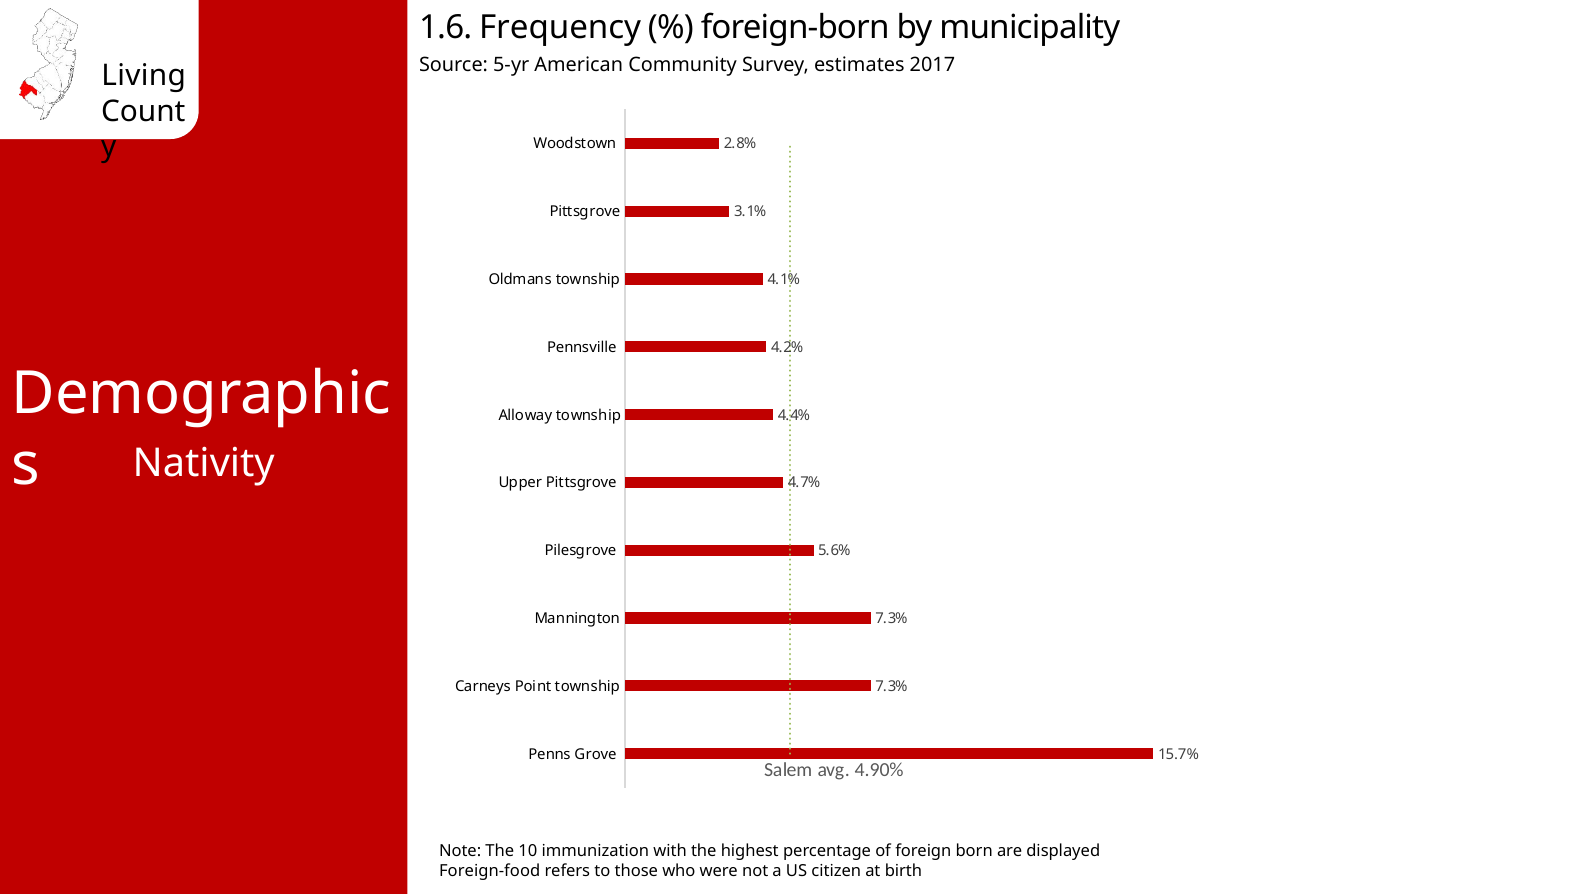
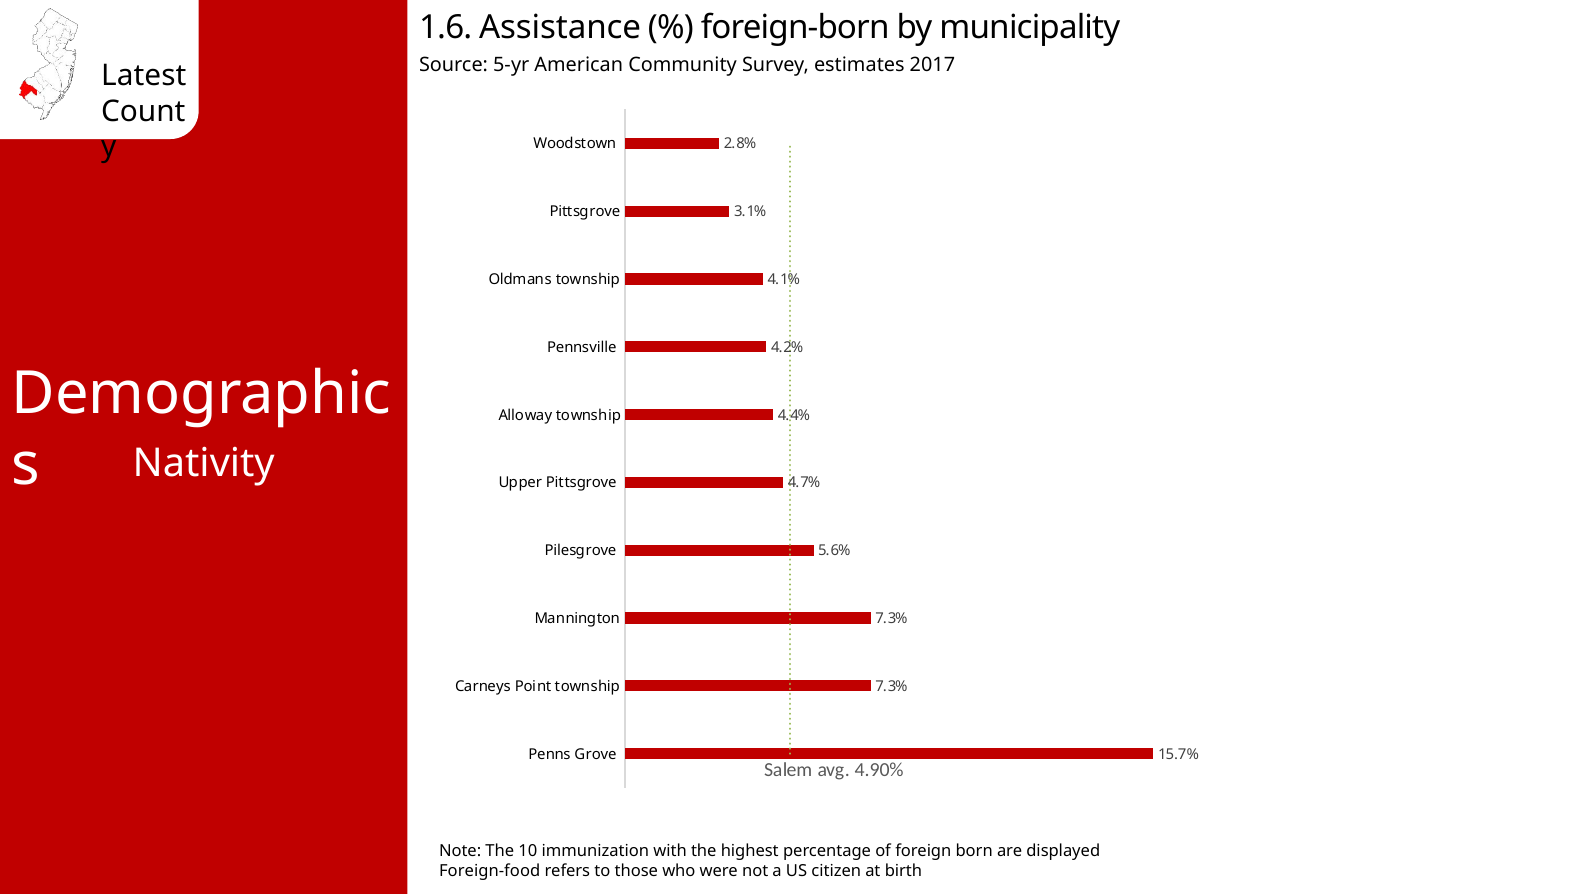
Frequency: Frequency -> Assistance
Living: Living -> Latest
